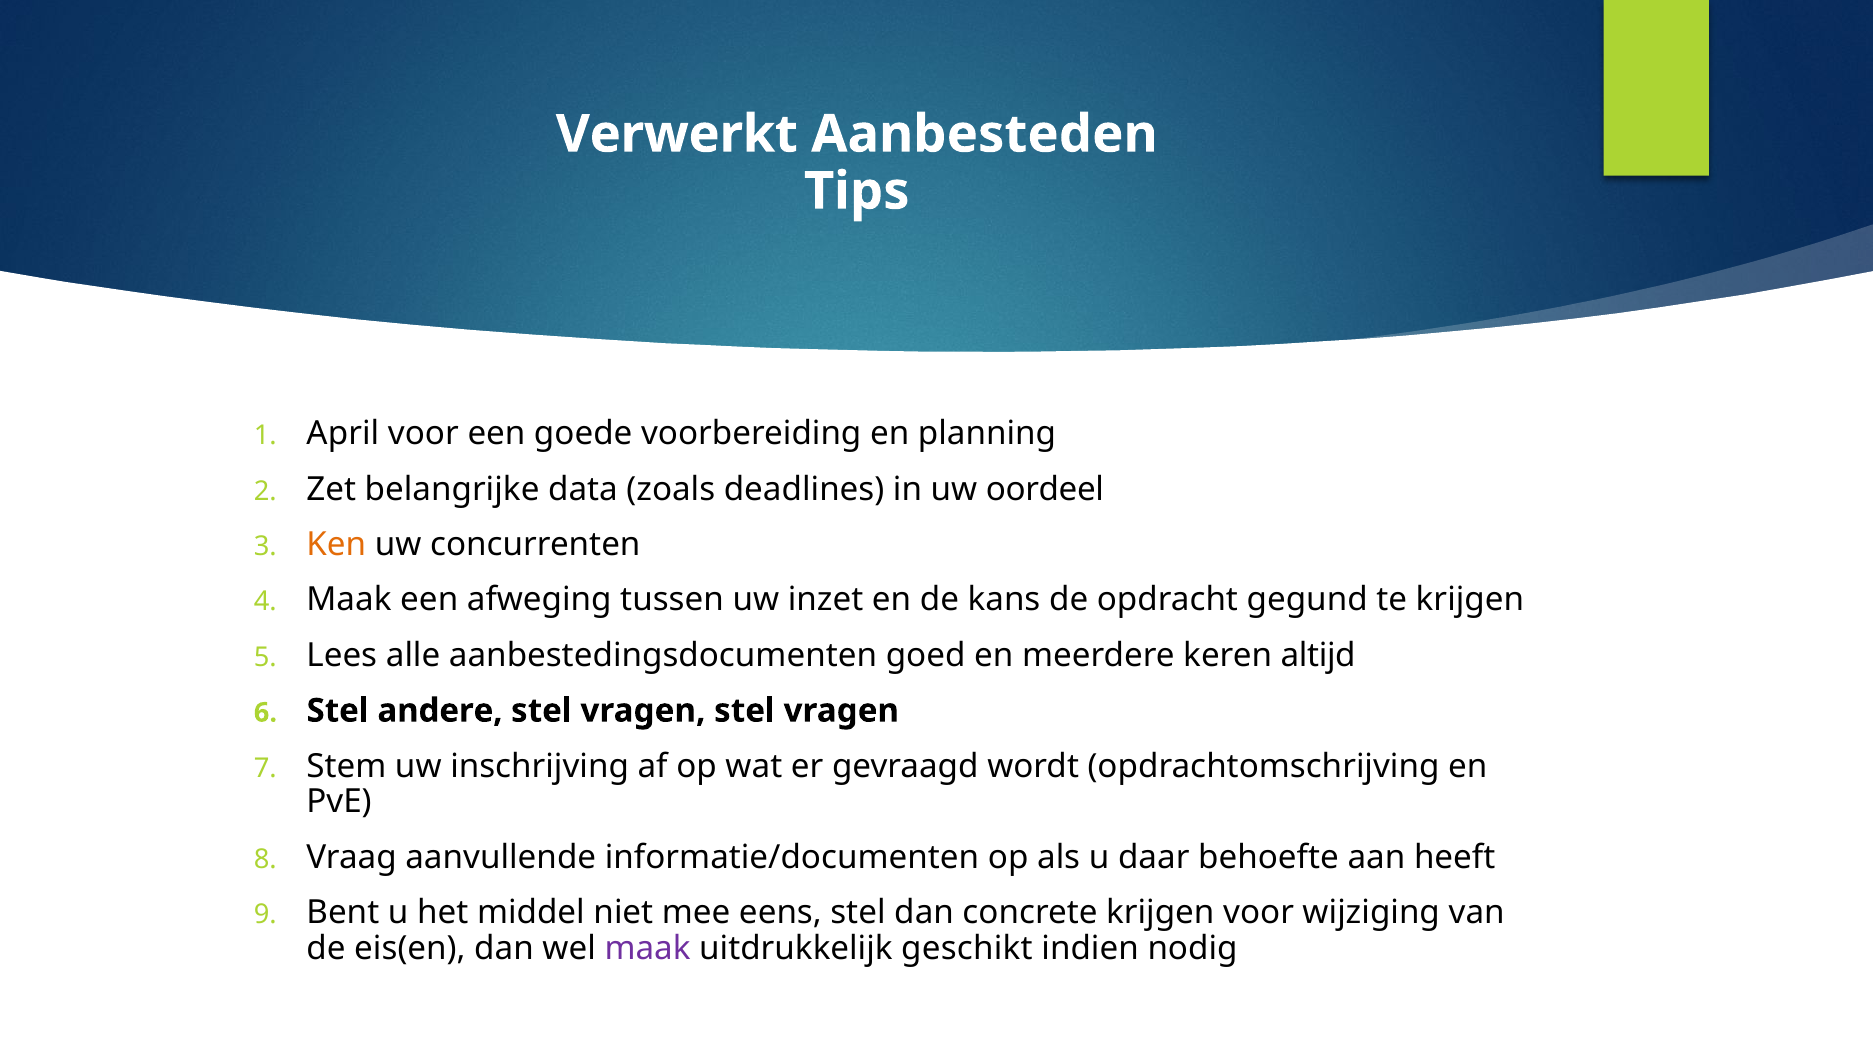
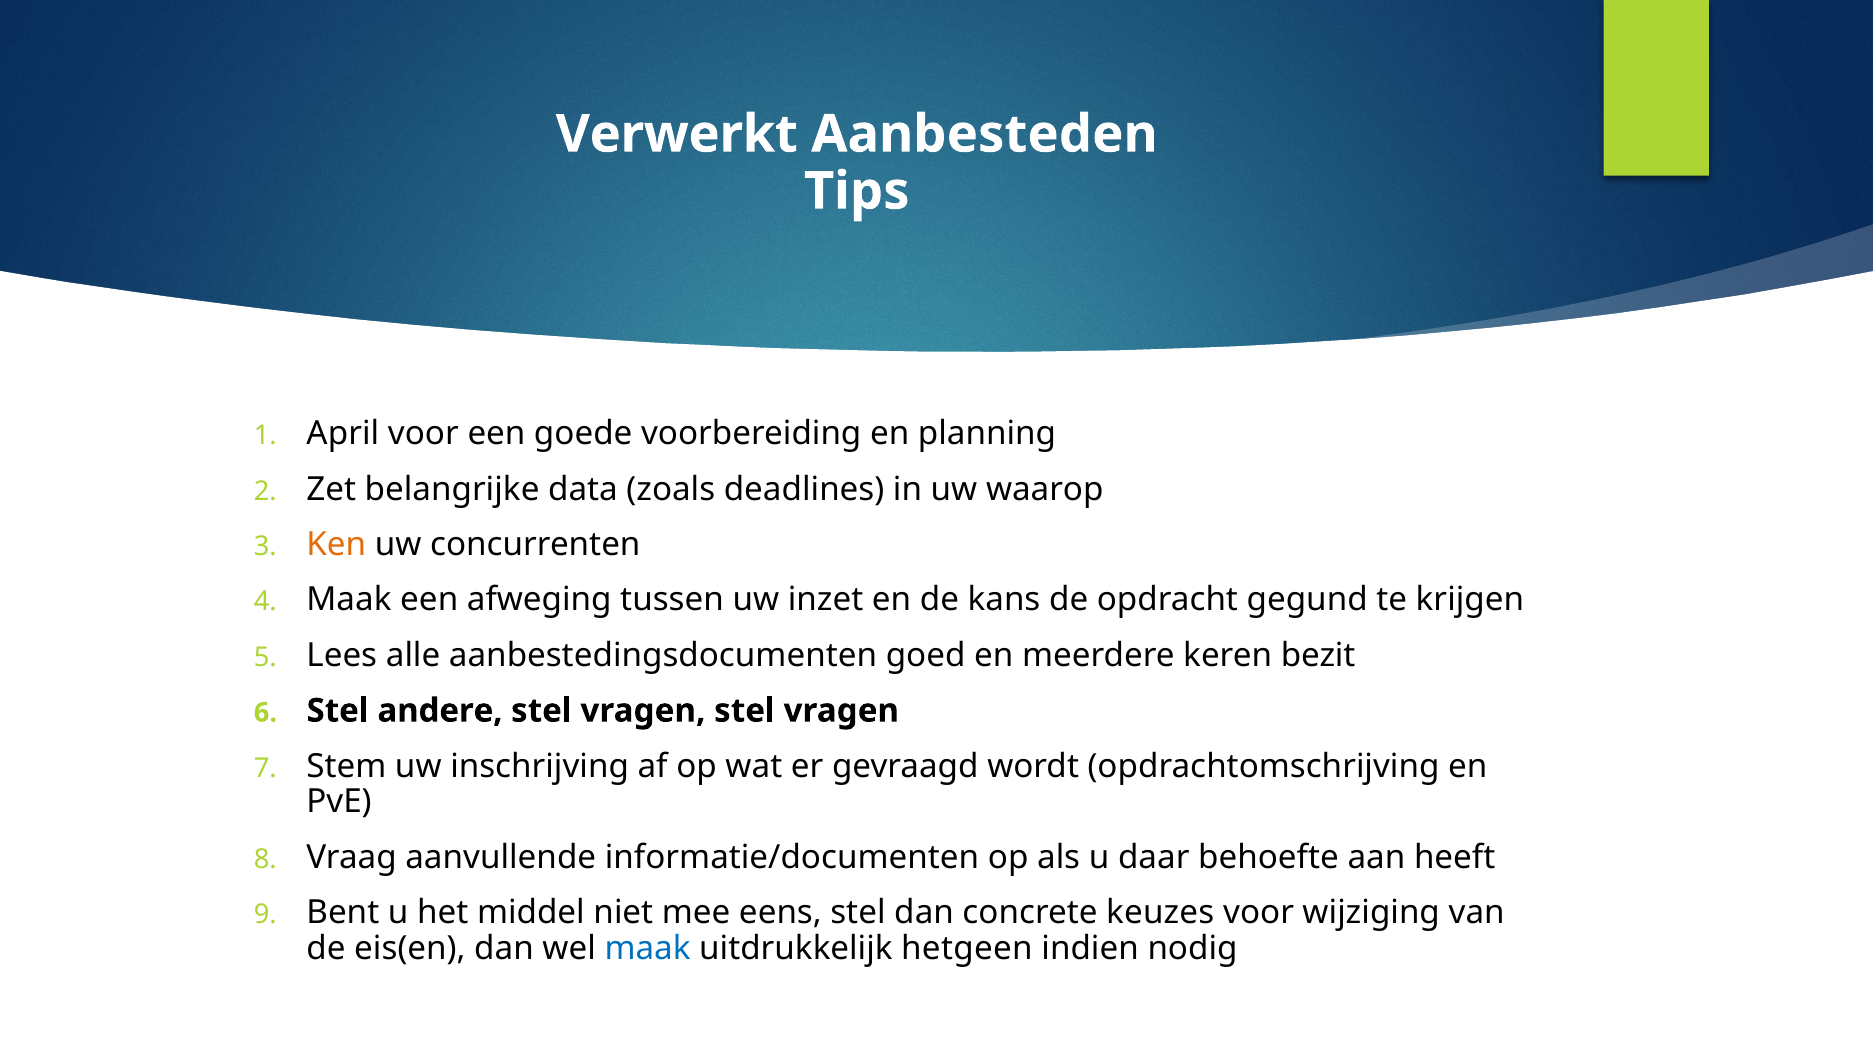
oordeel: oordeel -> waarop
altijd: altijd -> bezit
concrete krijgen: krijgen -> keuzes
maak at (648, 948) colour: purple -> blue
geschikt: geschikt -> hetgeen
